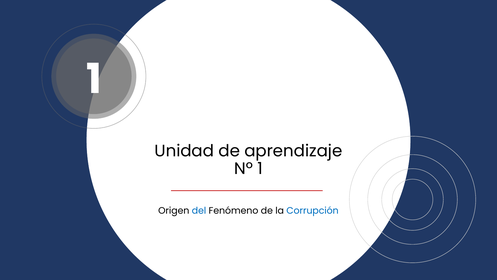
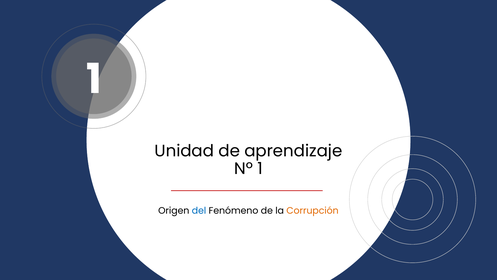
Corrupción colour: blue -> orange
